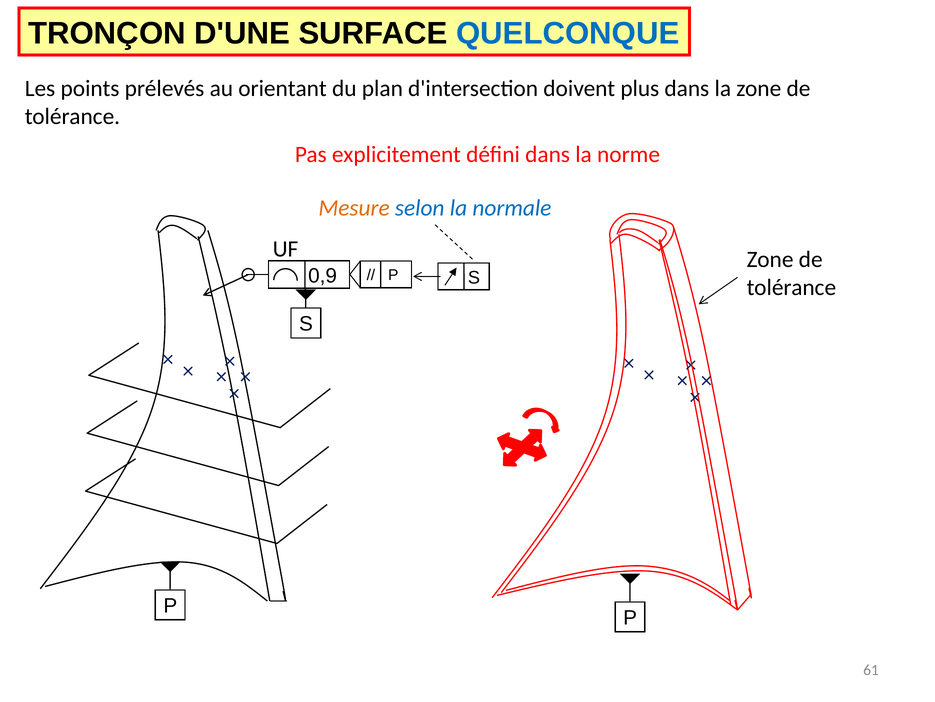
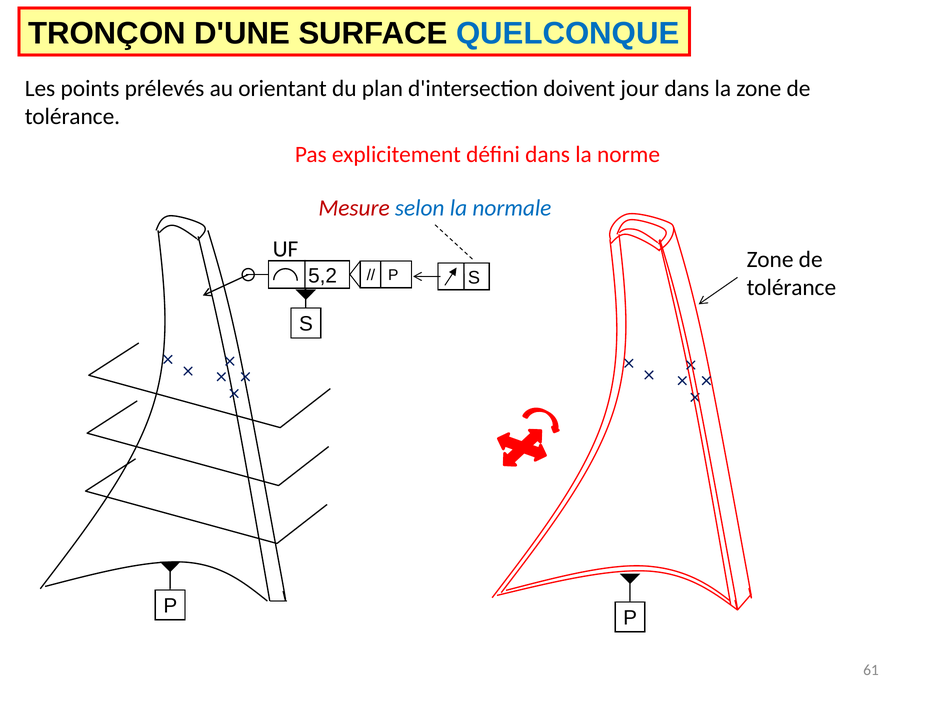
plus: plus -> jour
Mesure colour: orange -> red
0,9: 0,9 -> 5,2
